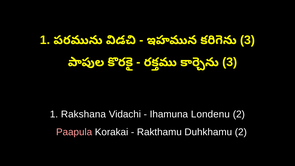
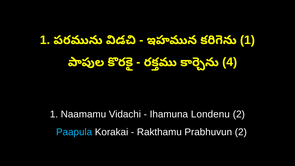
3 at (248, 40): 3 -> 1
3 at (230, 62): 3 -> 4
Rakshana: Rakshana -> Naamamu
Paapula colour: pink -> light blue
Duhkhamu: Duhkhamu -> Prabhuvun
